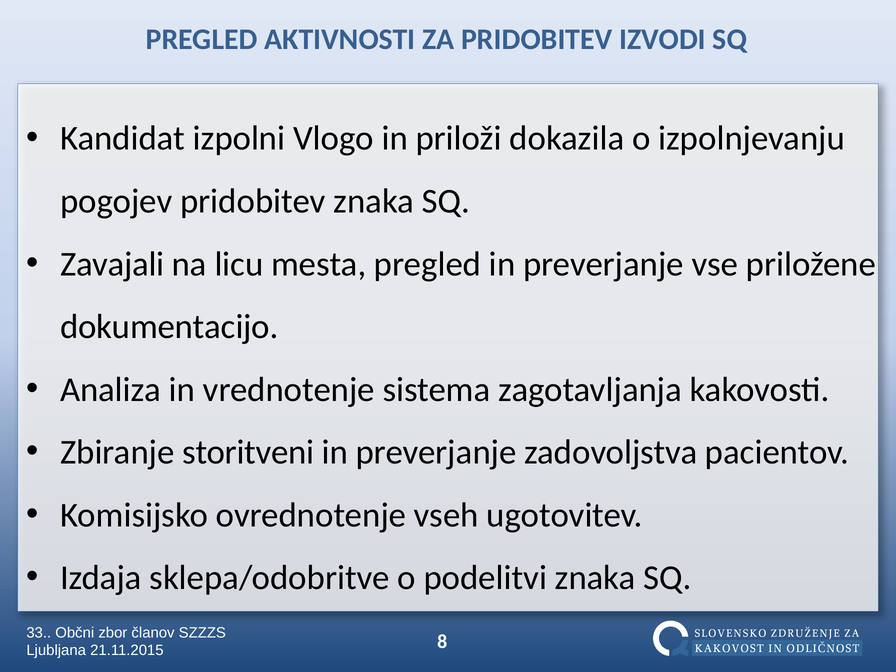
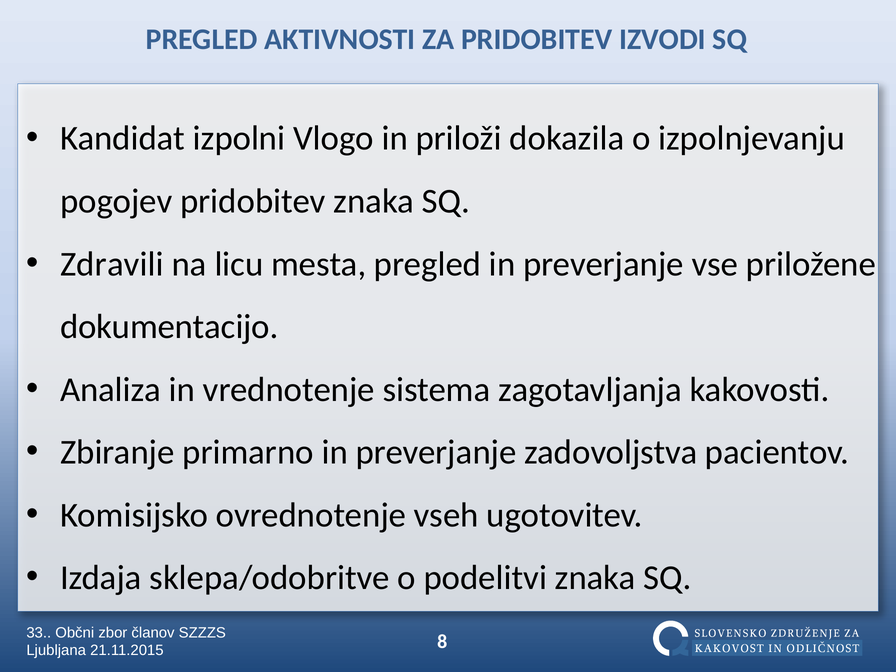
Zavajali: Zavajali -> Zdravili
storitveni: storitveni -> primarno
